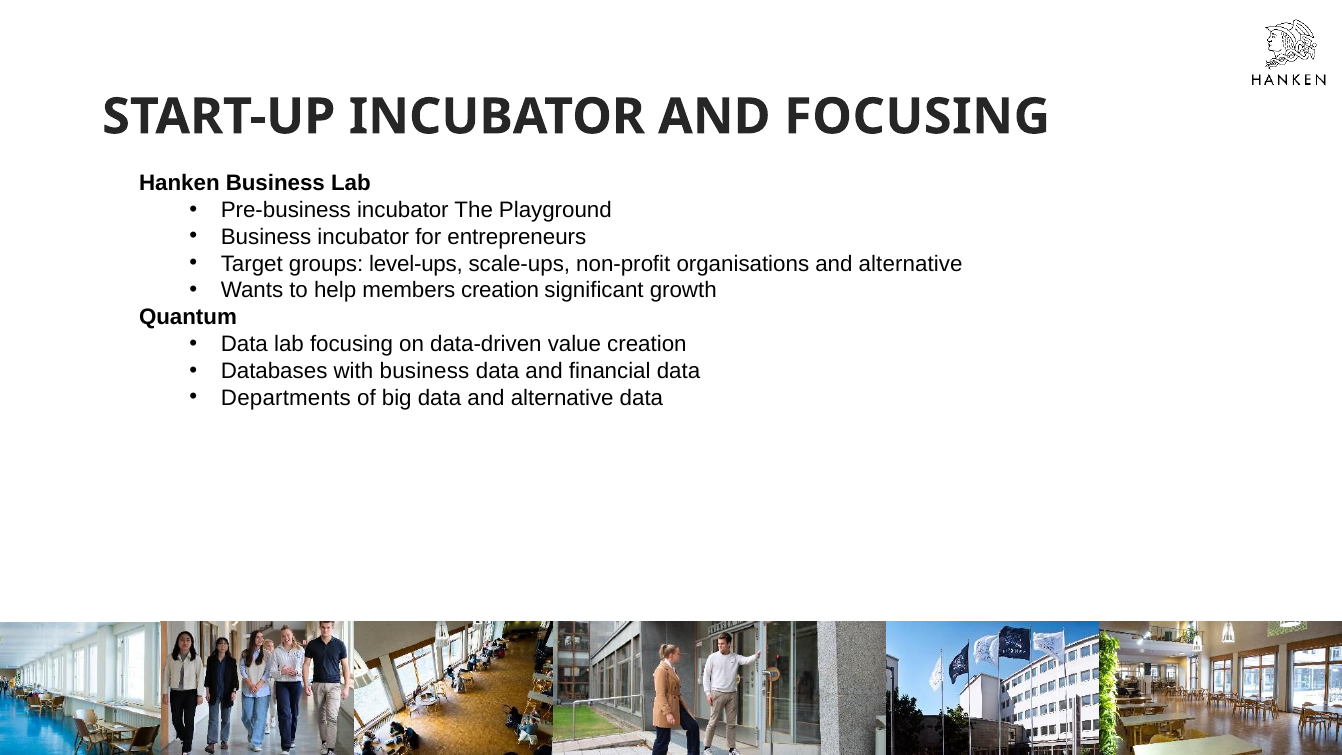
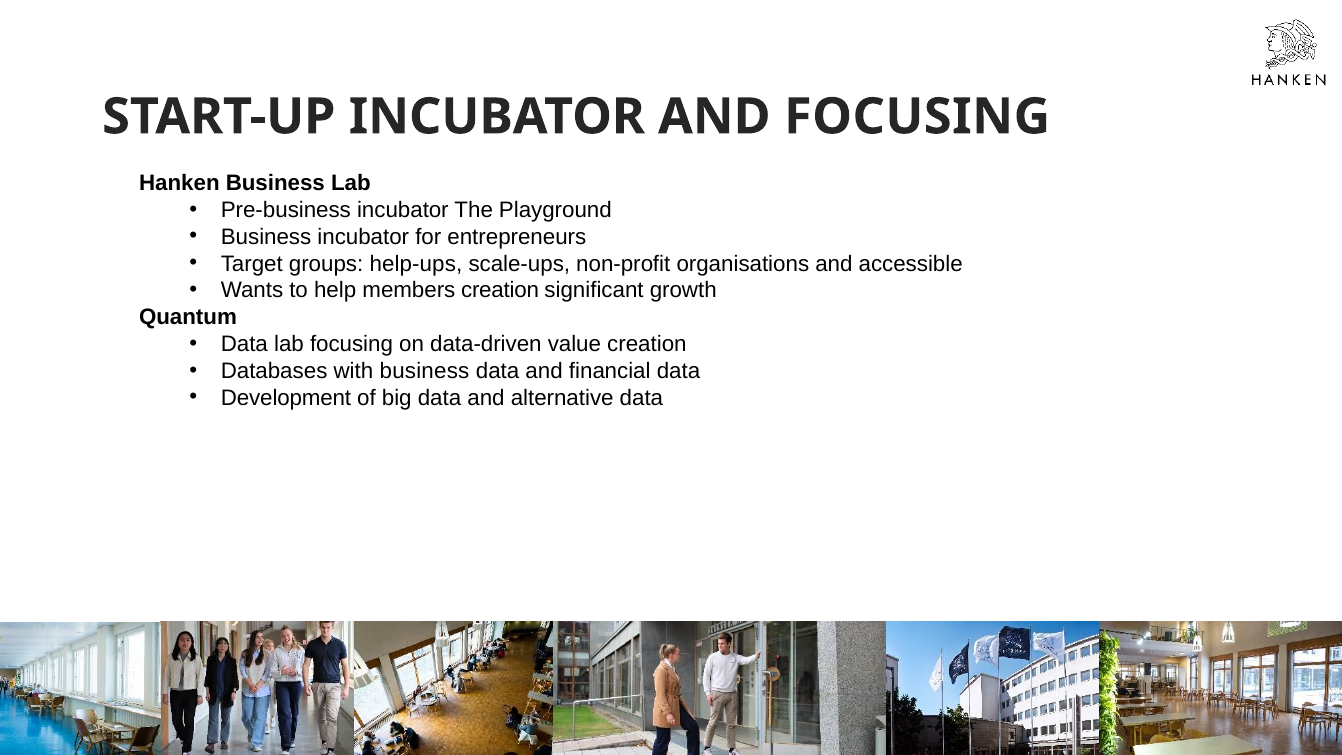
level-ups: level-ups -> help-ups
organisations and alternative: alternative -> accessible
Departments: Departments -> Development
